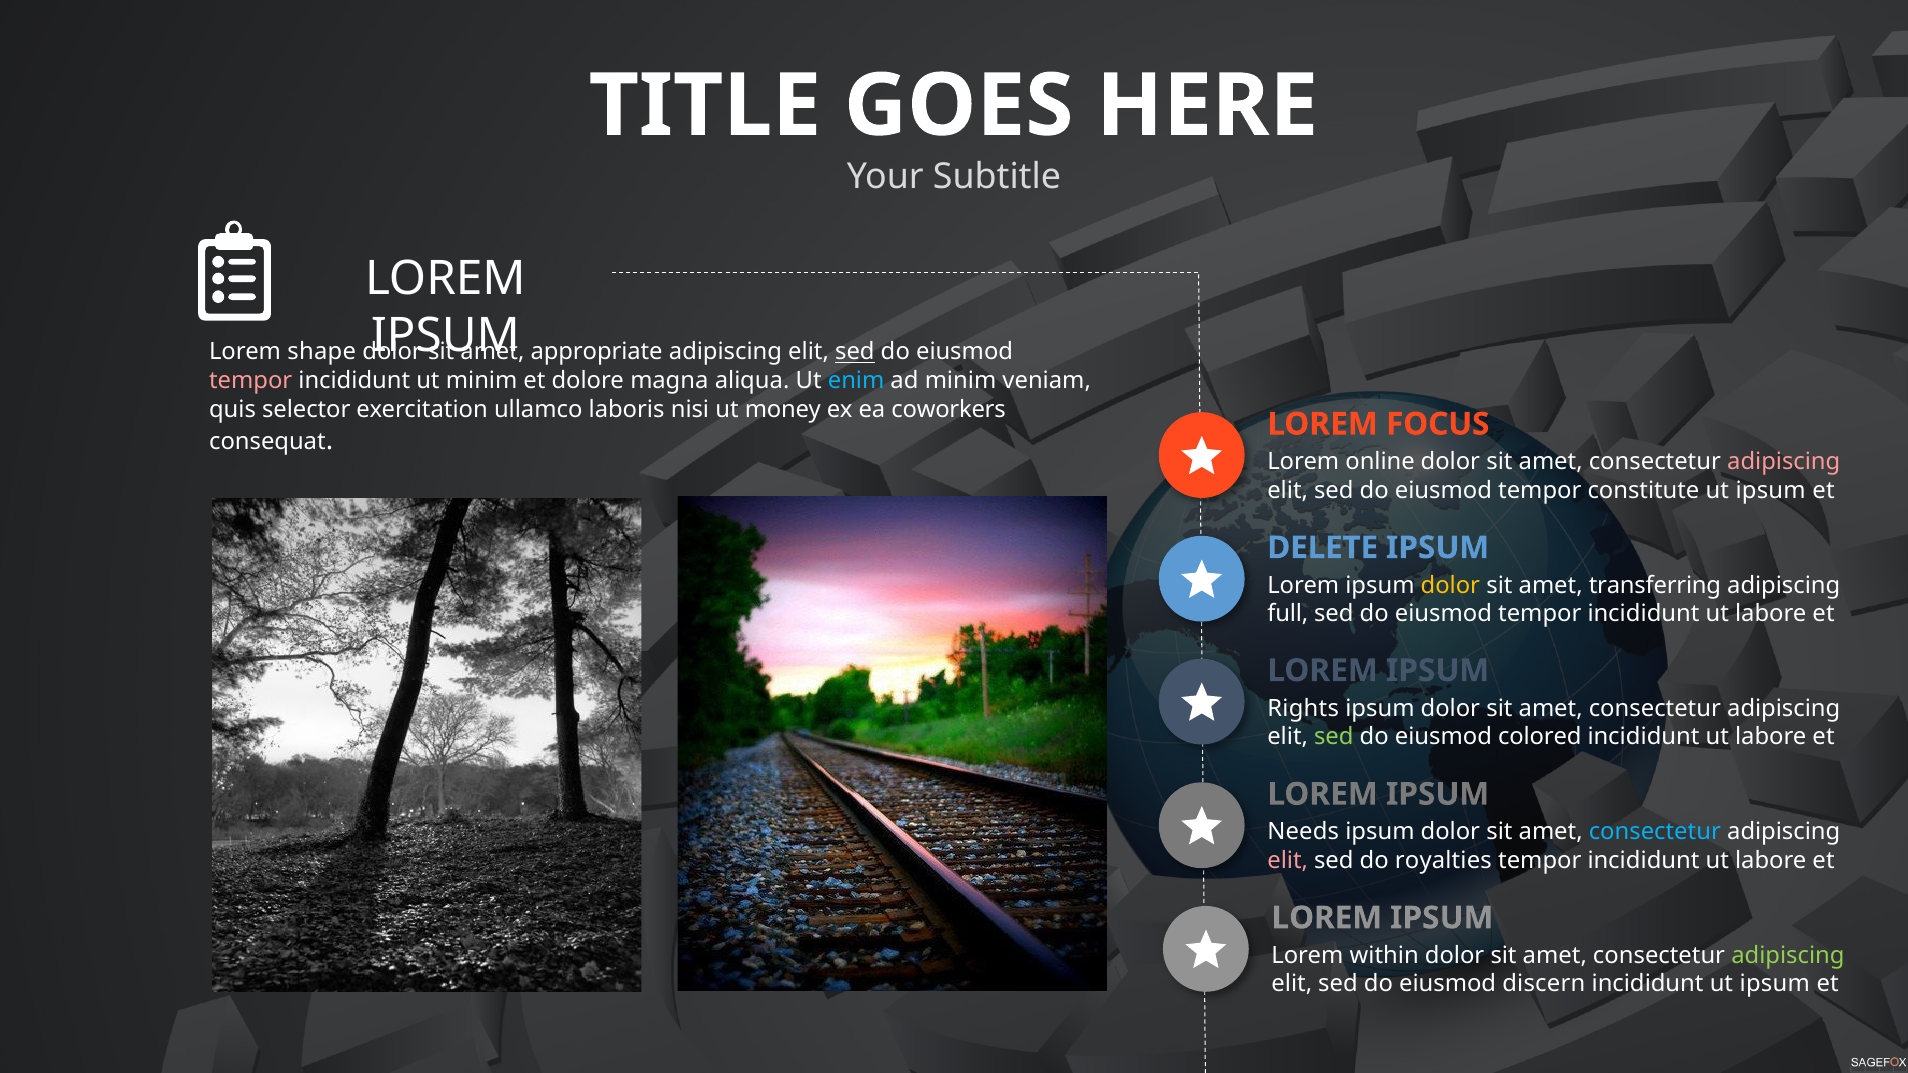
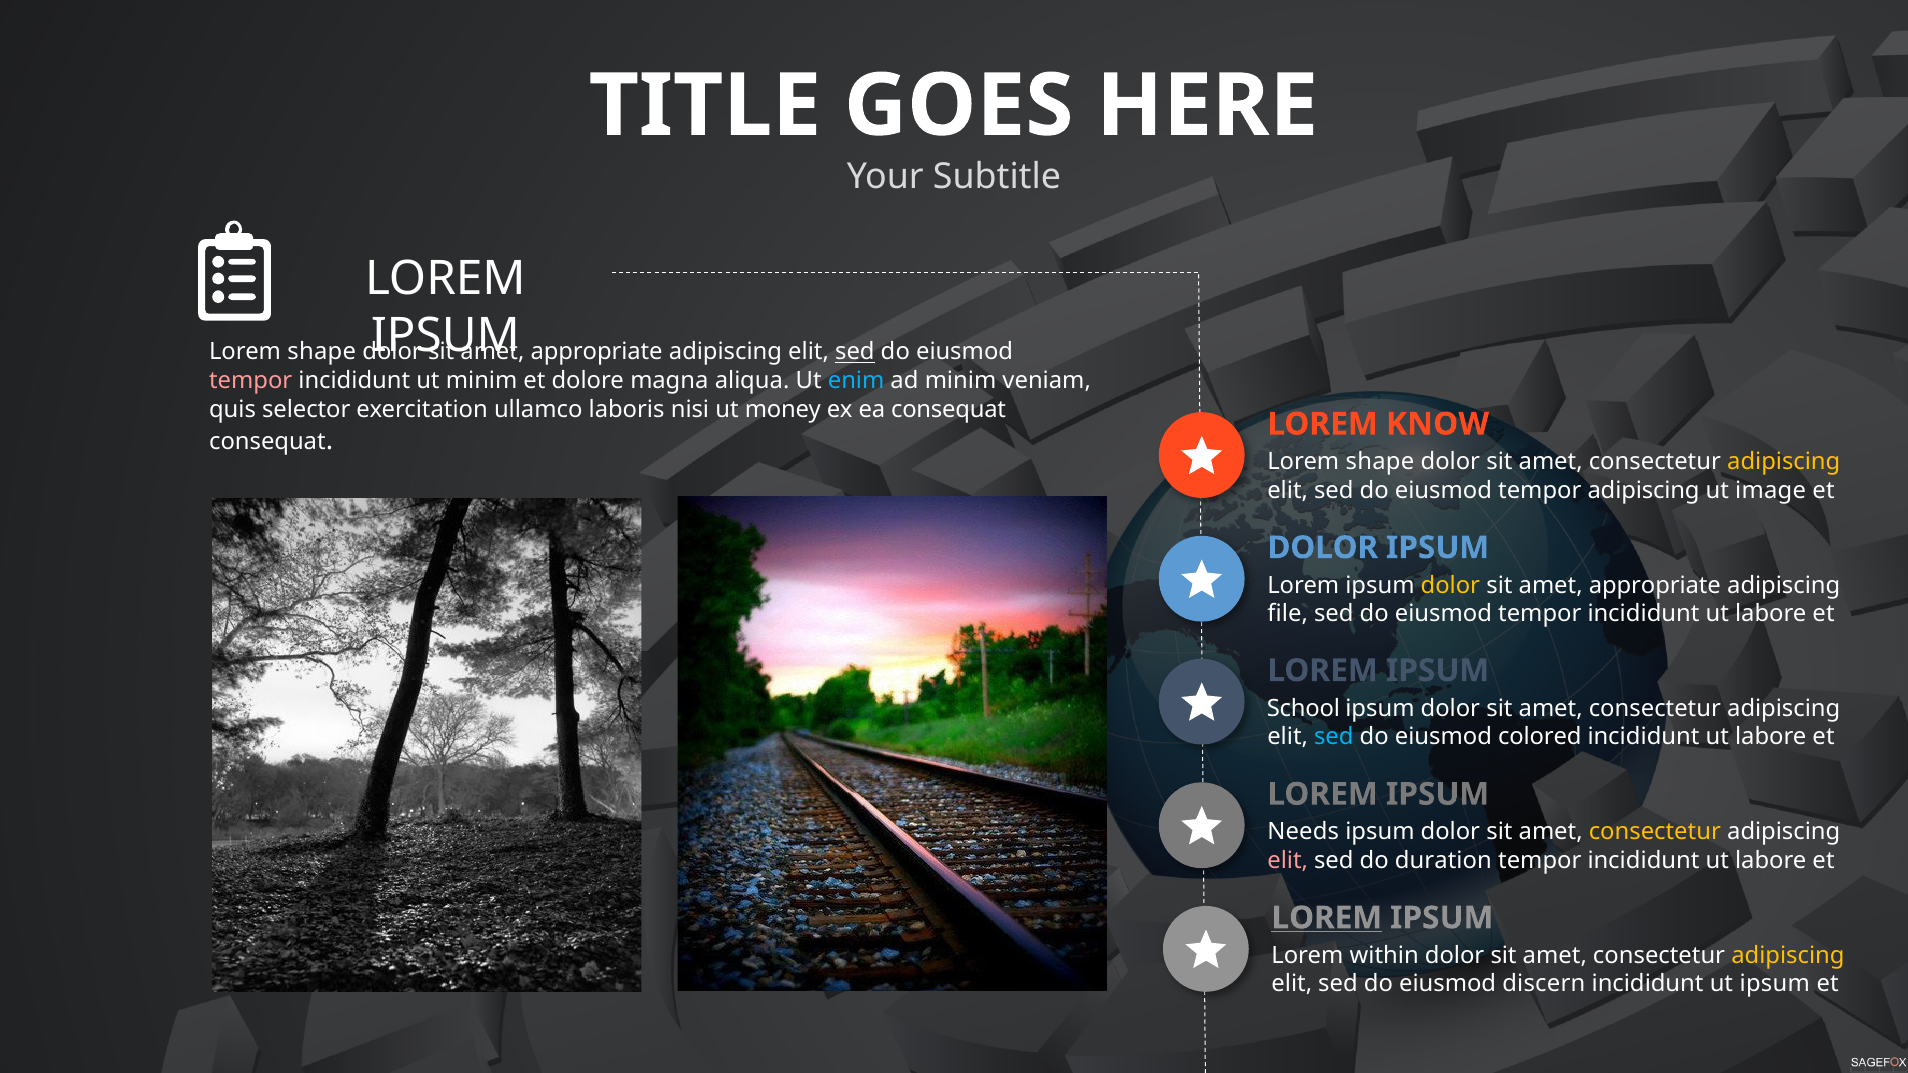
ea coworkers: coworkers -> consequat
FOCUS: FOCUS -> KNOW
online at (1380, 462): online -> shape
adipiscing at (1784, 462) colour: pink -> yellow
tempor constitute: constitute -> adipiscing
ipsum at (1771, 490): ipsum -> image
DELETE at (1323, 548): DELETE -> DOLOR
transferring at (1655, 585): transferring -> appropriate
full: full -> file
Rights: Rights -> School
sed at (1334, 737) colour: light green -> light blue
consectetur at (1655, 832) colour: light blue -> yellow
royalties: royalties -> duration
LOREM at (1327, 918) underline: none -> present
adipiscing at (1788, 956) colour: light green -> yellow
